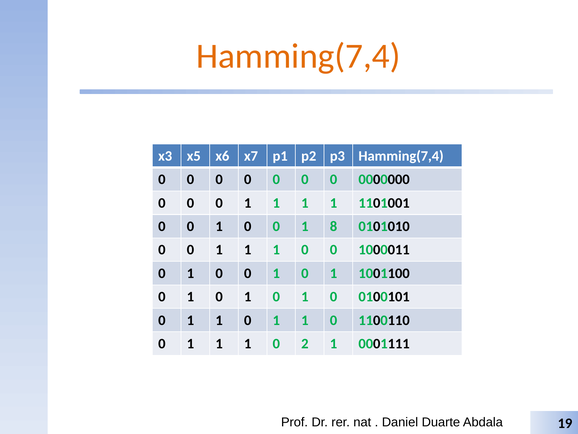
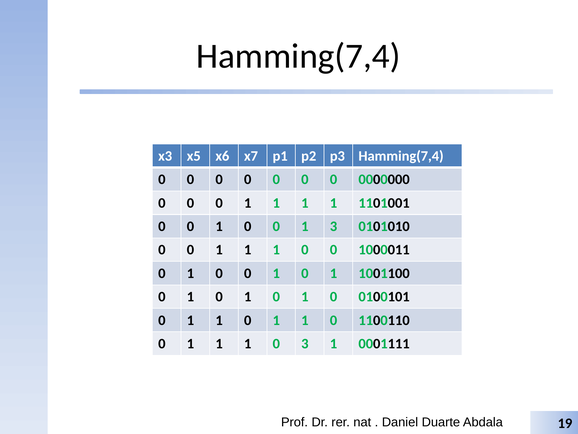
Hamming(7,4 at (298, 56) colour: orange -> black
1 8: 8 -> 3
0 2: 2 -> 3
